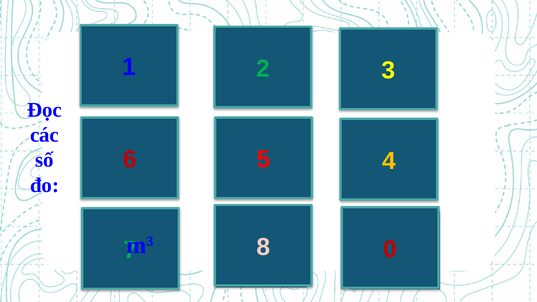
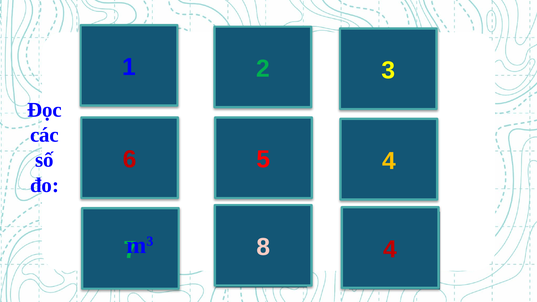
0 at (390, 249): 0 -> 4
